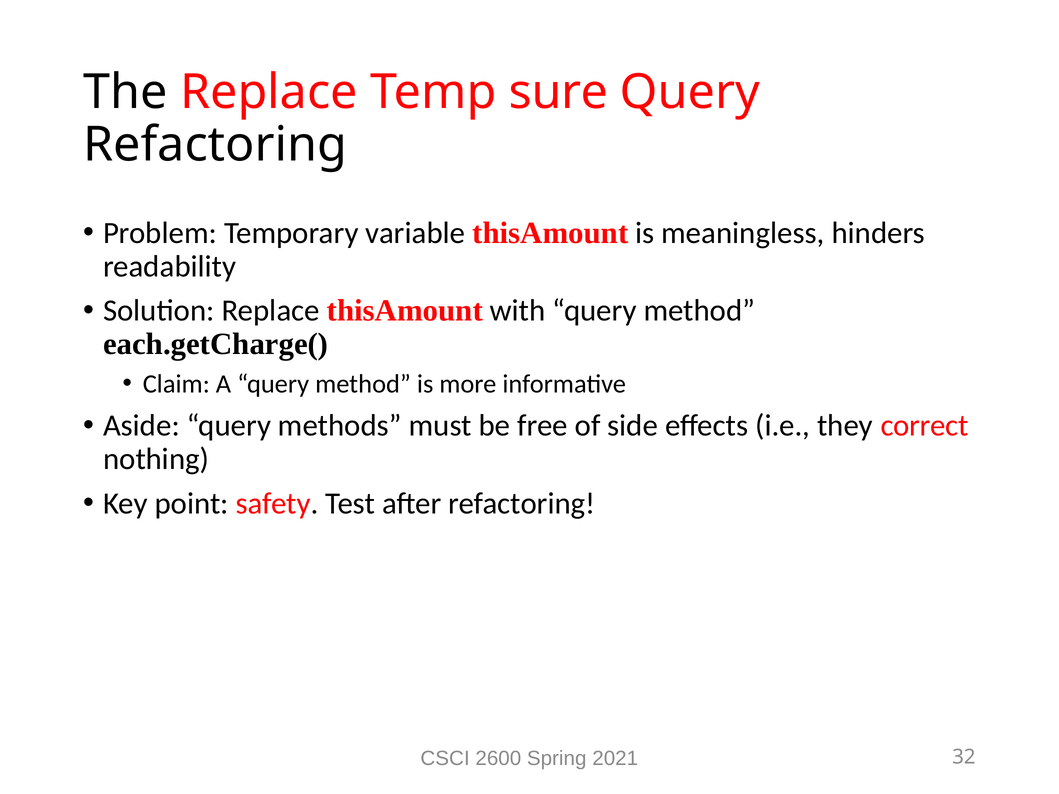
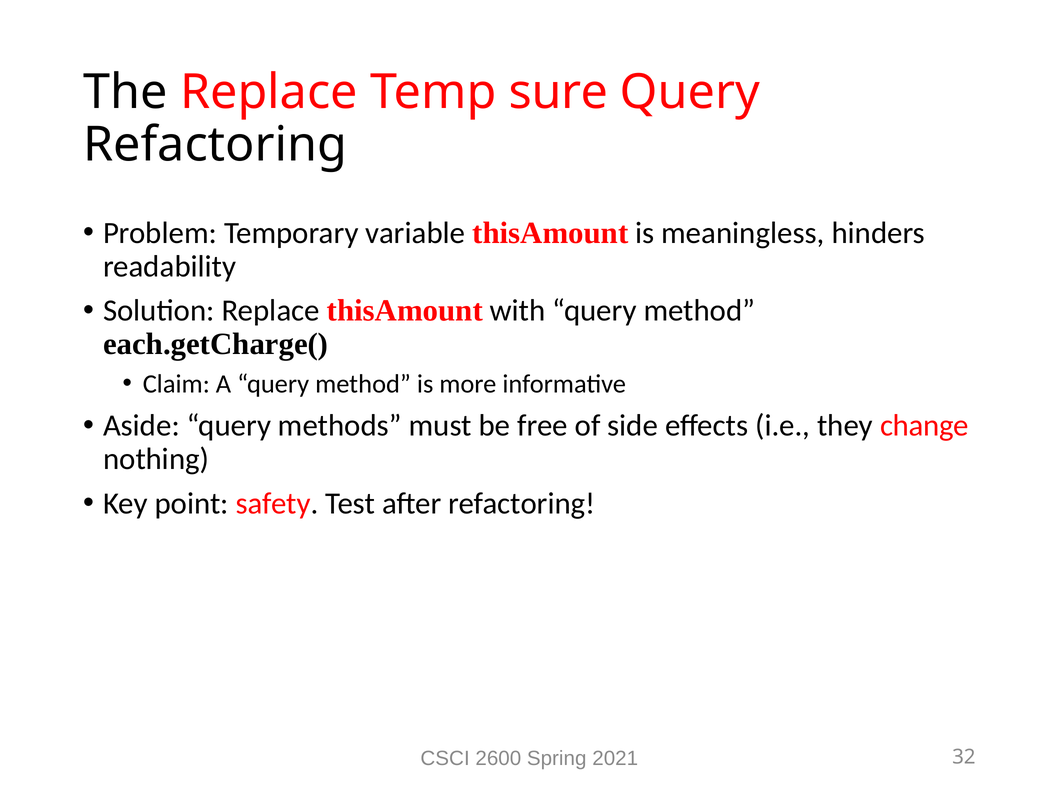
correct: correct -> change
